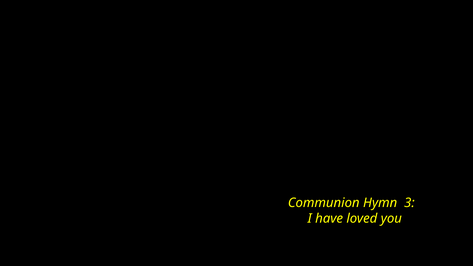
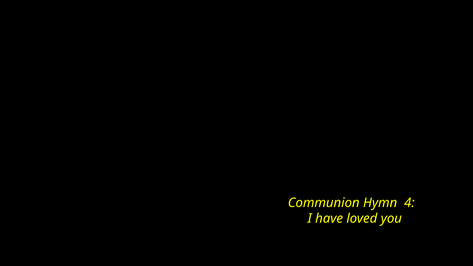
3: 3 -> 4
